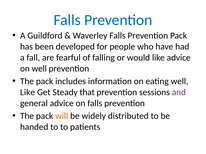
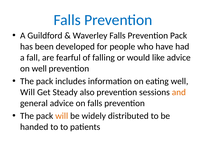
Like at (28, 93): Like -> Will
that: that -> also
and colour: purple -> orange
